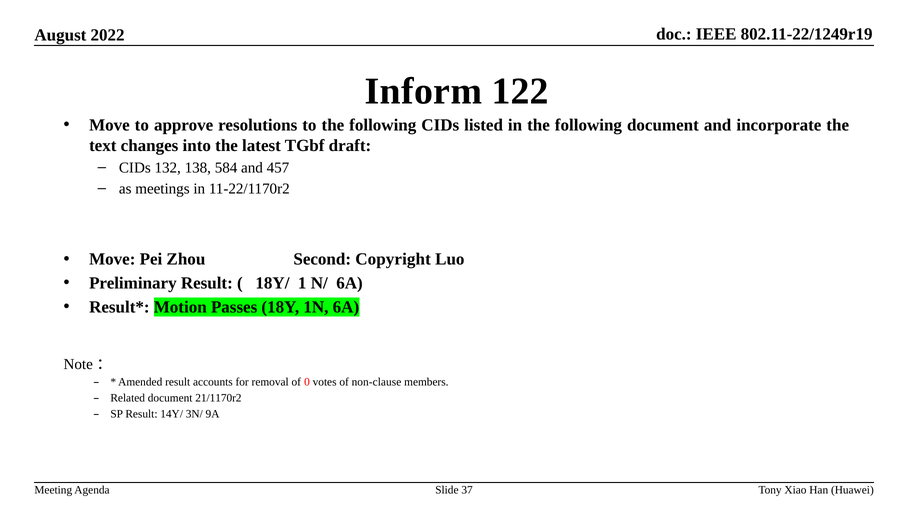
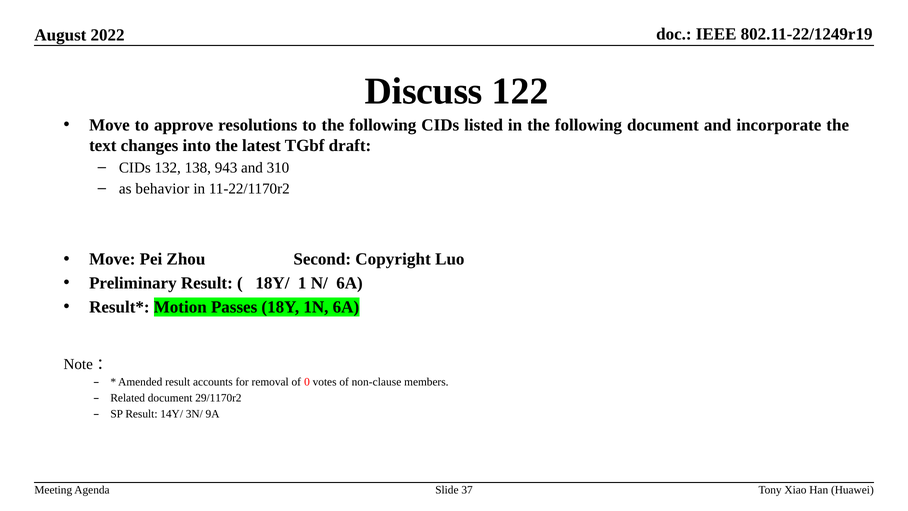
Inform: Inform -> Discuss
584: 584 -> 943
457: 457 -> 310
meetings: meetings -> behavior
21/1170r2: 21/1170r2 -> 29/1170r2
